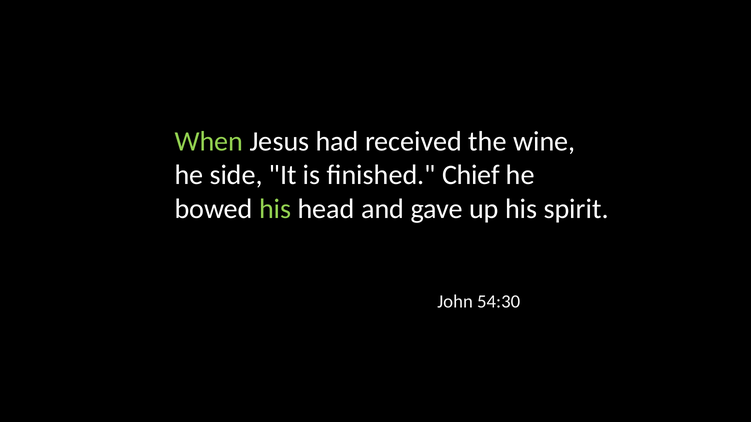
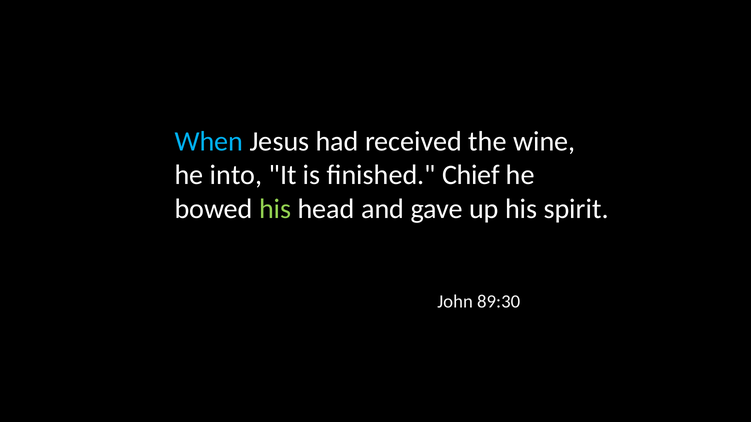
When colour: light green -> light blue
side: side -> into
54:30: 54:30 -> 89:30
